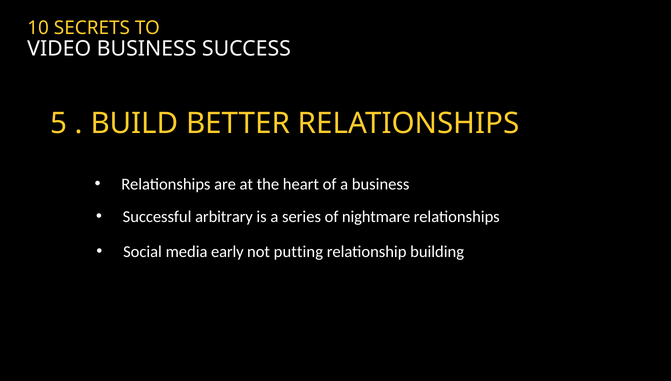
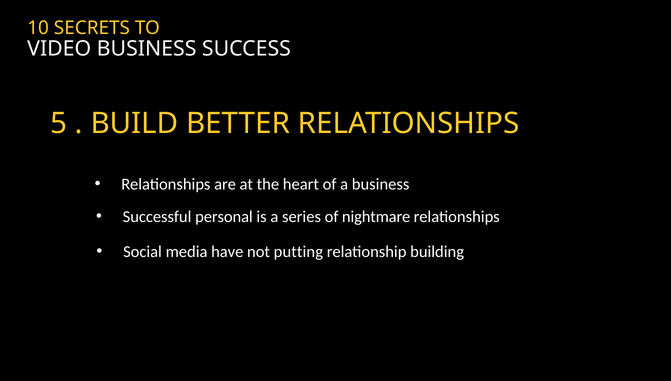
arbitrary: arbitrary -> personal
early: early -> have
